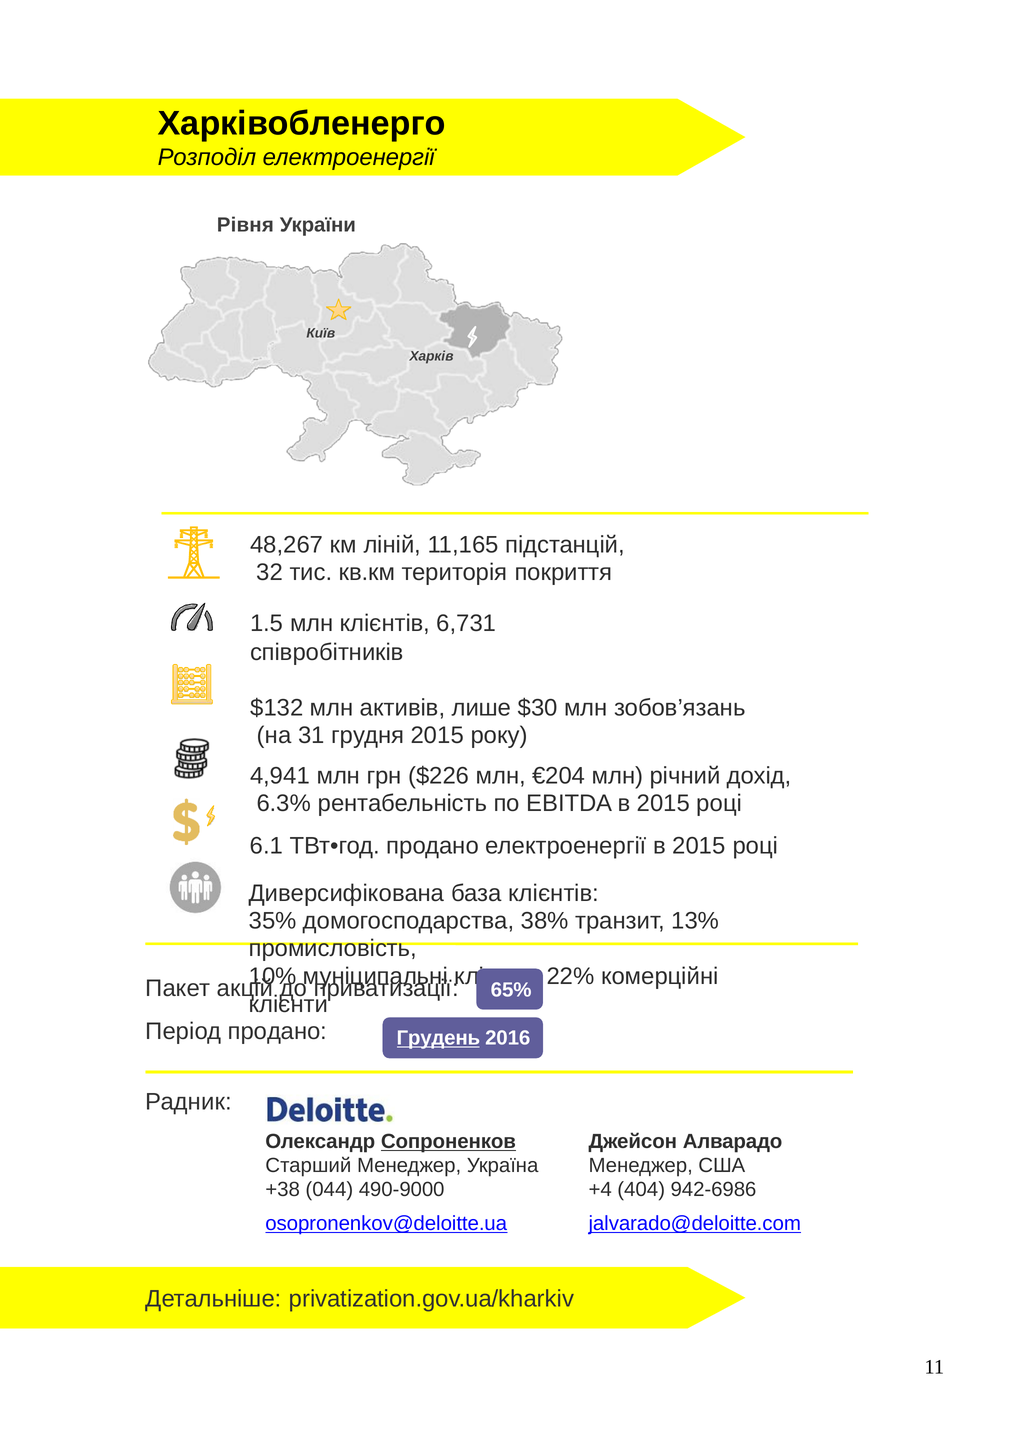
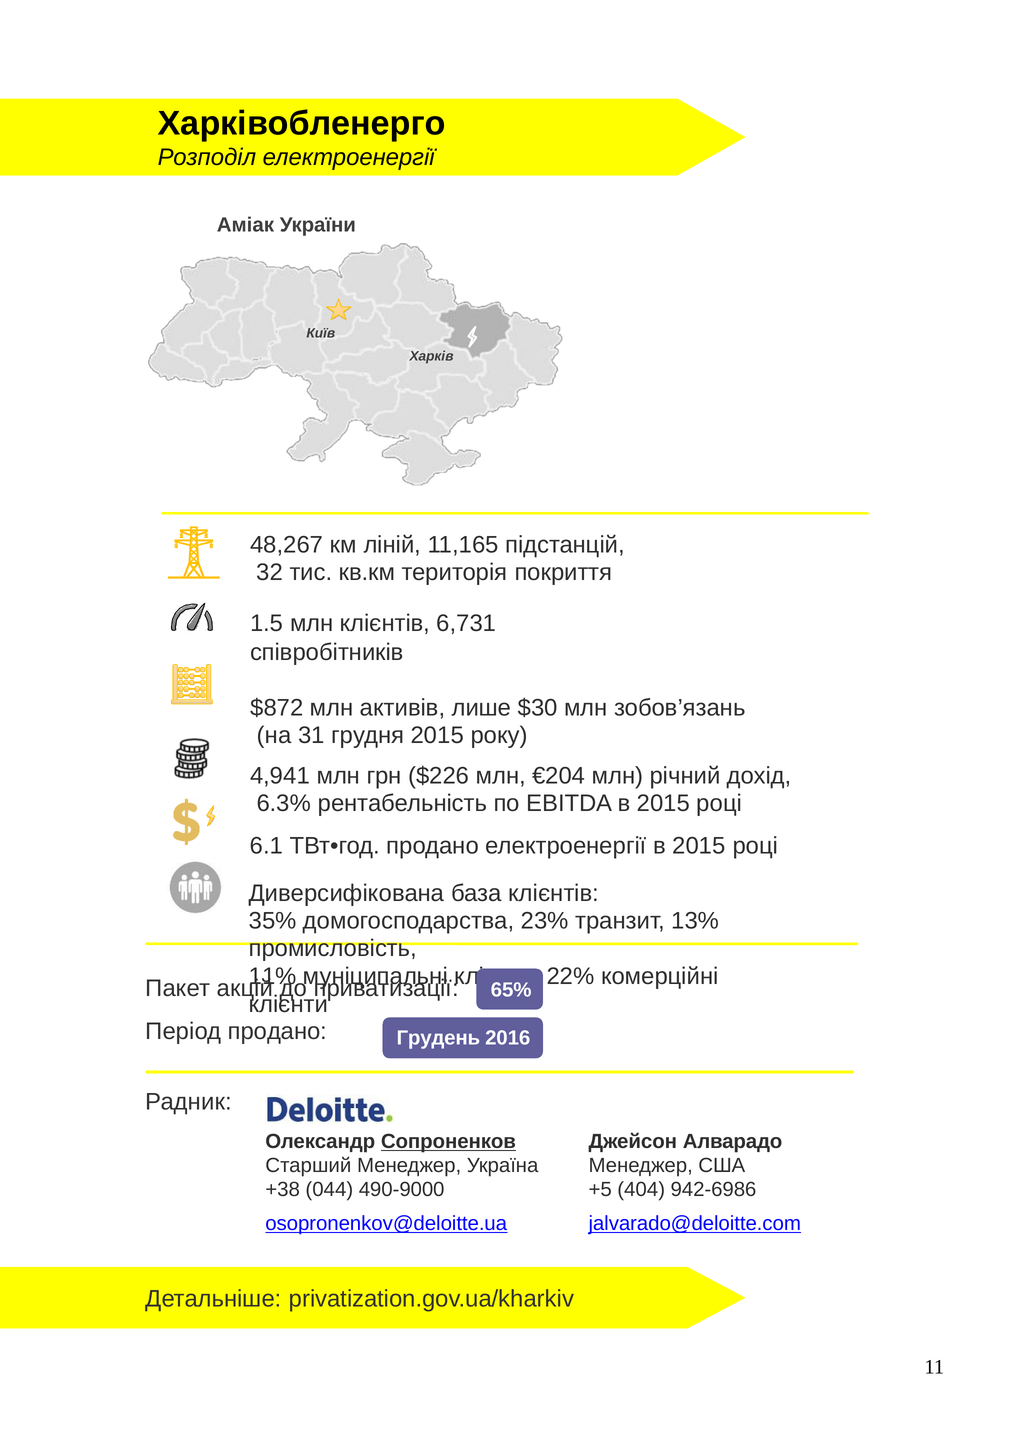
Рівня: Рівня -> Аміак
$132: $132 -> $872
38%: 38% -> 23%
10%: 10% -> 11%
Грудень underline: present -> none
+4: +4 -> +5
